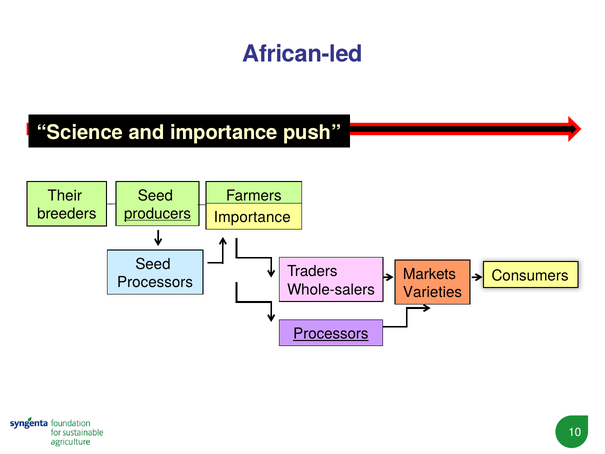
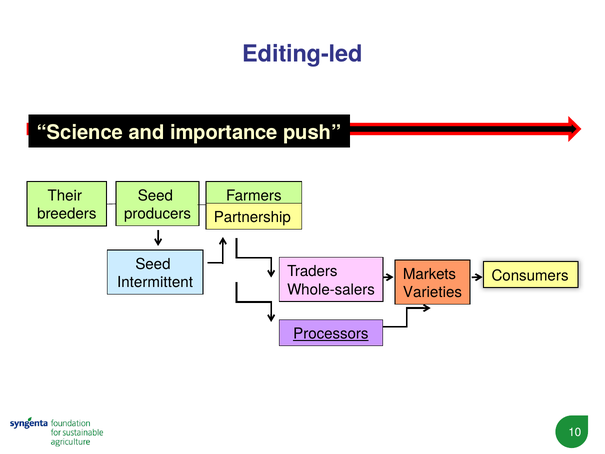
African-led: African-led -> Editing-led
producers underline: present -> none
Importance at (252, 217): Importance -> Partnership
Processors at (155, 282): Processors -> Intermittent
